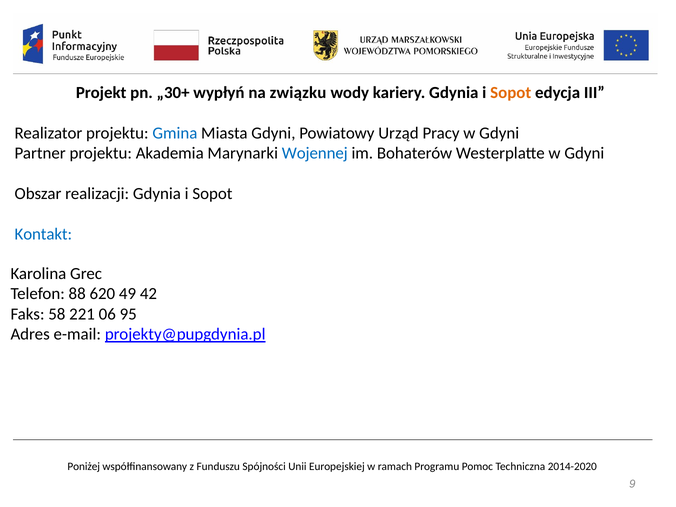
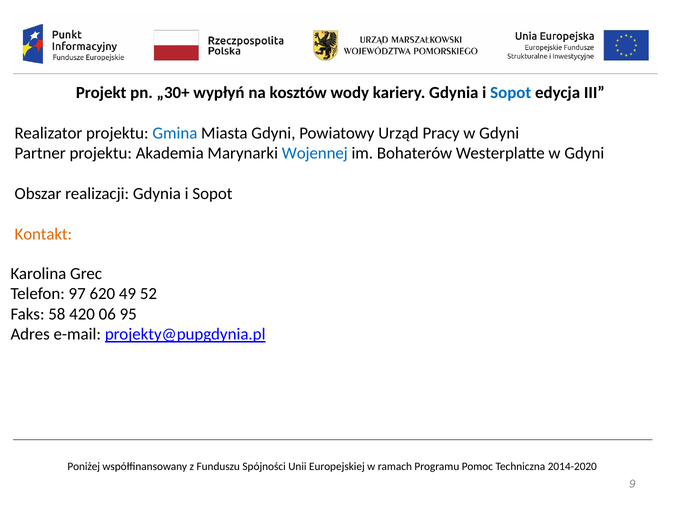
związku: związku -> kosztów
Sopot at (511, 92) colour: orange -> blue
Kontakt colour: blue -> orange
88: 88 -> 97
42: 42 -> 52
221: 221 -> 420
